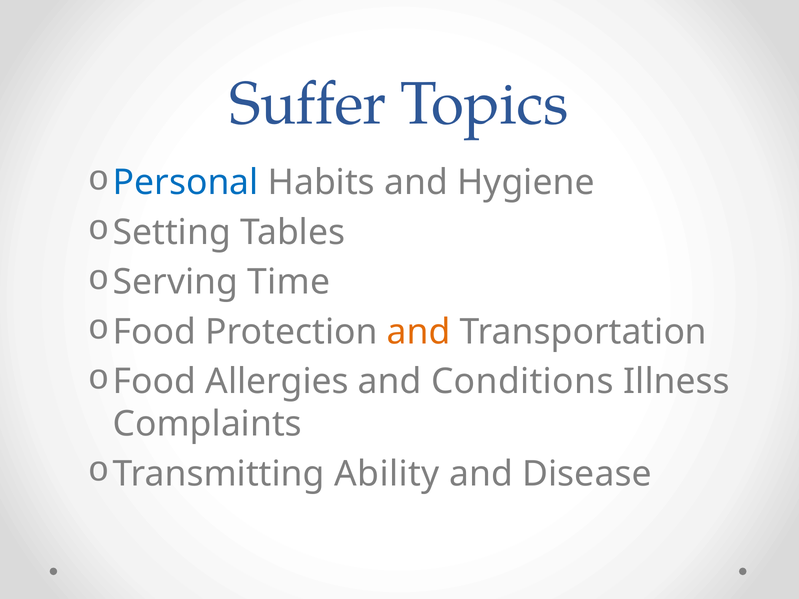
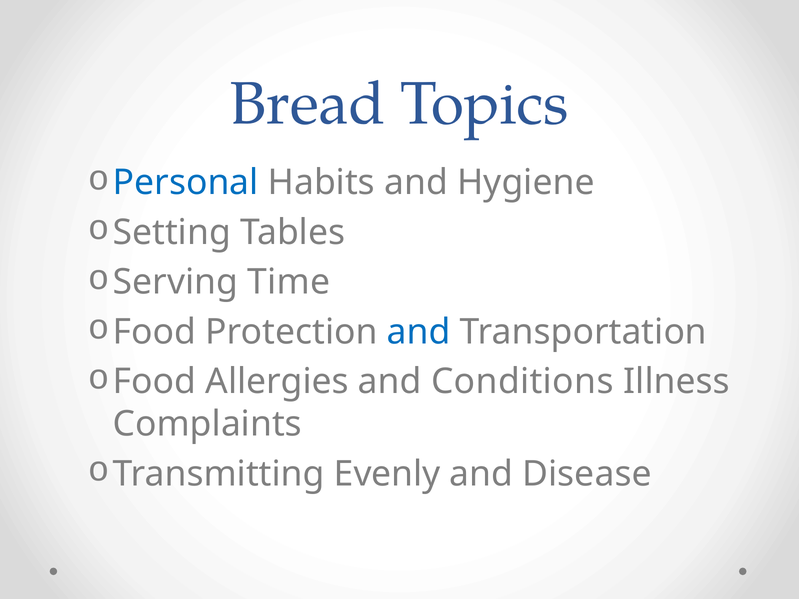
Suffer: Suffer -> Bread
and at (419, 332) colour: orange -> blue
Ability: Ability -> Evenly
